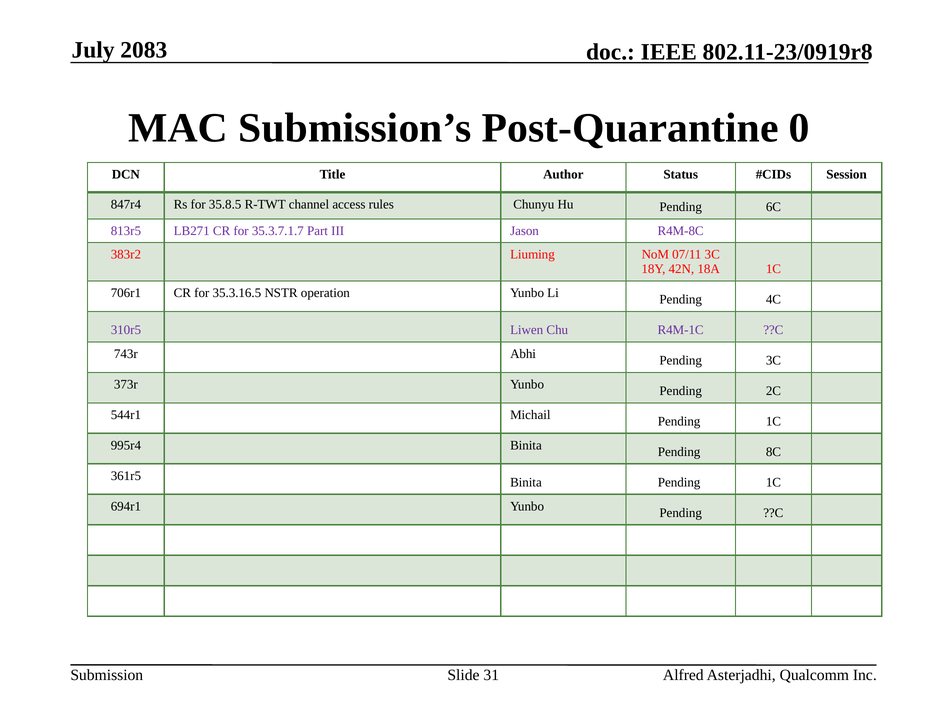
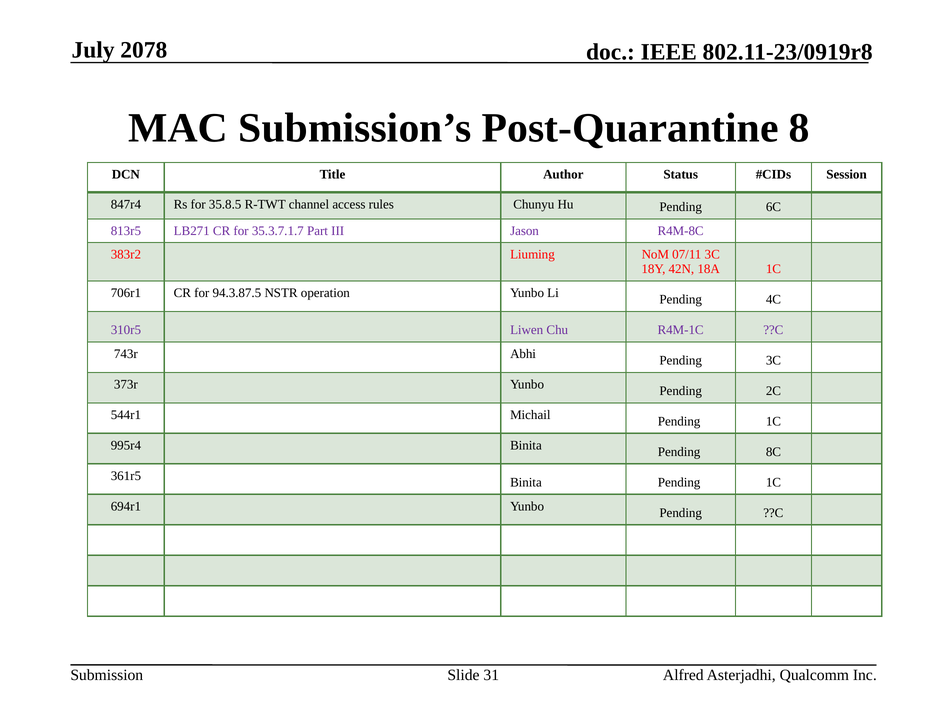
2083: 2083 -> 2078
0: 0 -> 8
35.3.16.5: 35.3.16.5 -> 94.3.87.5
